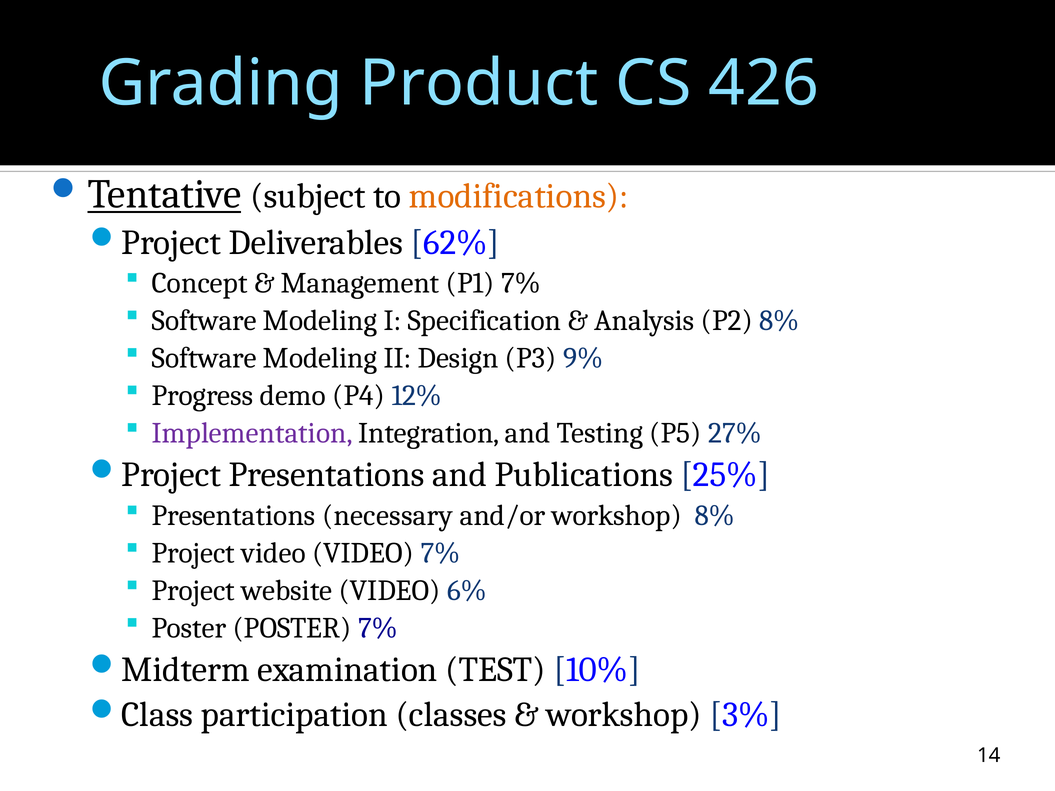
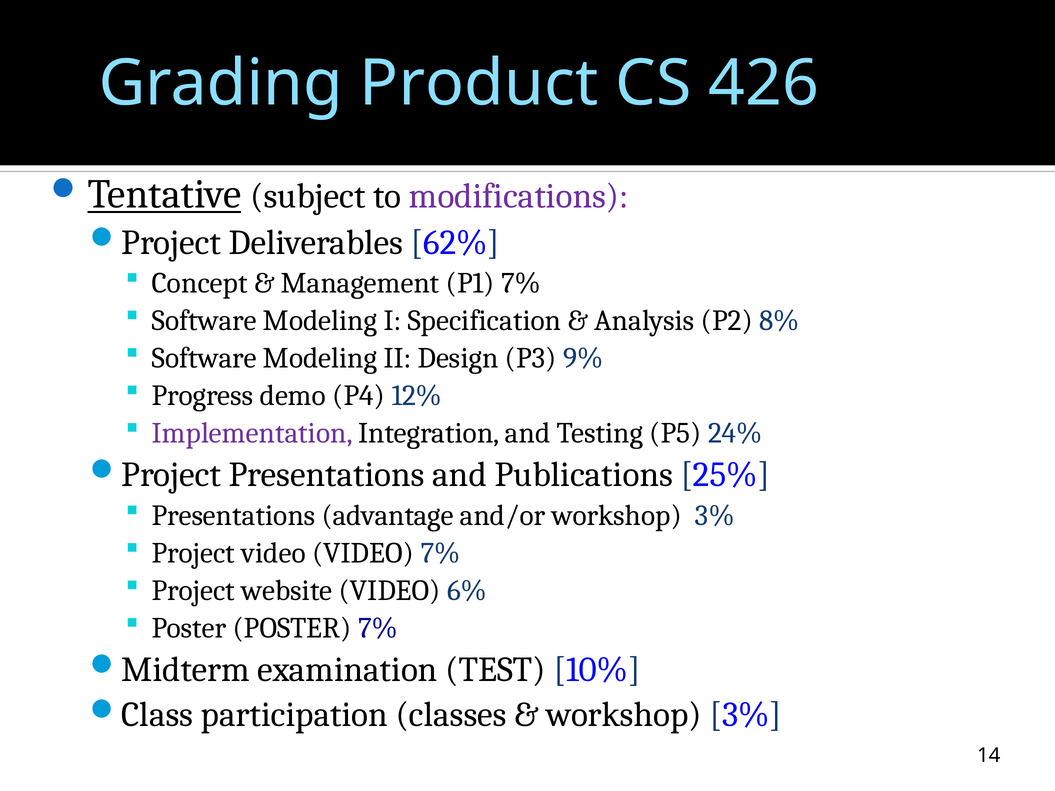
modifications colour: orange -> purple
27%: 27% -> 24%
necessary: necessary -> advantage
and/or workshop 8%: 8% -> 3%
